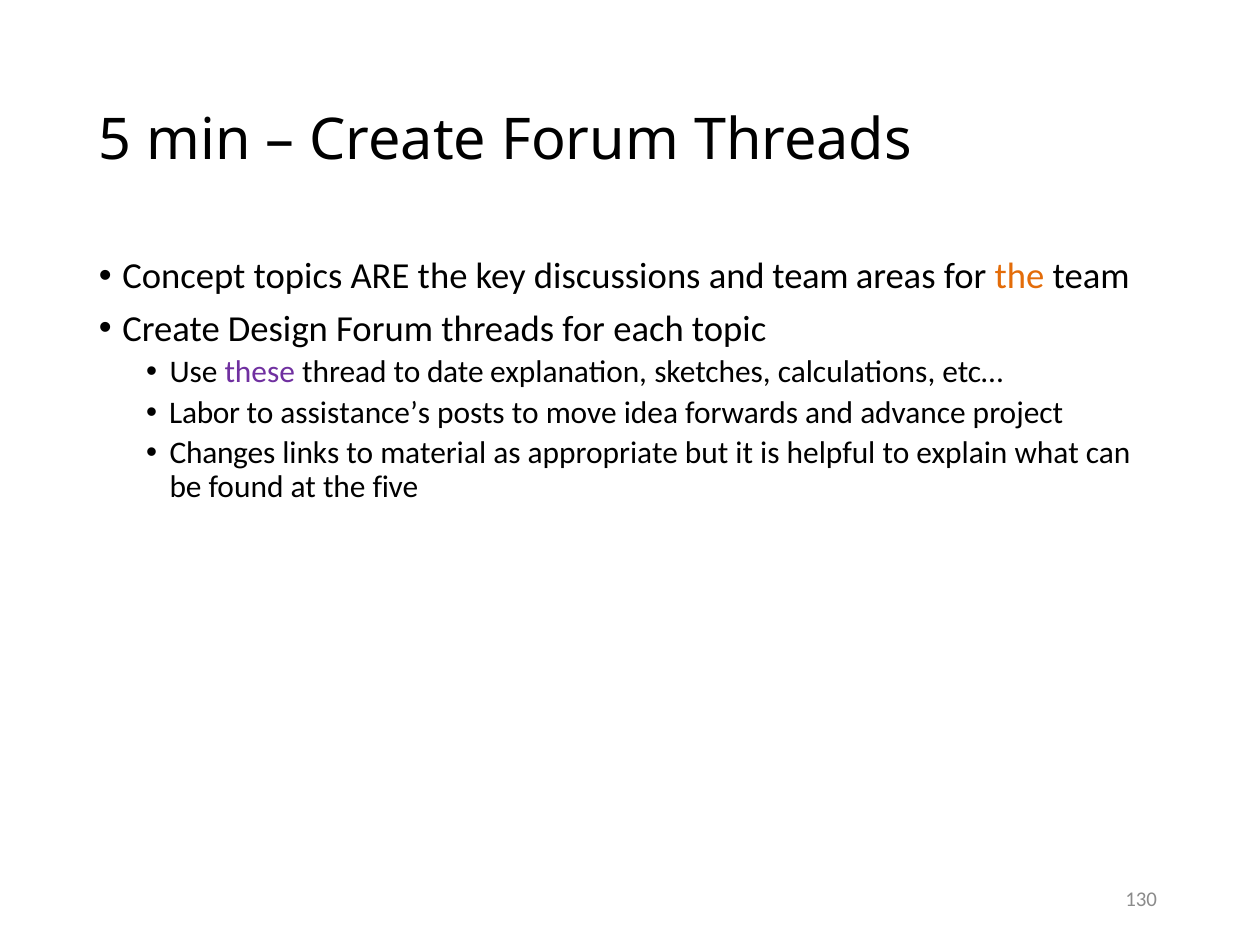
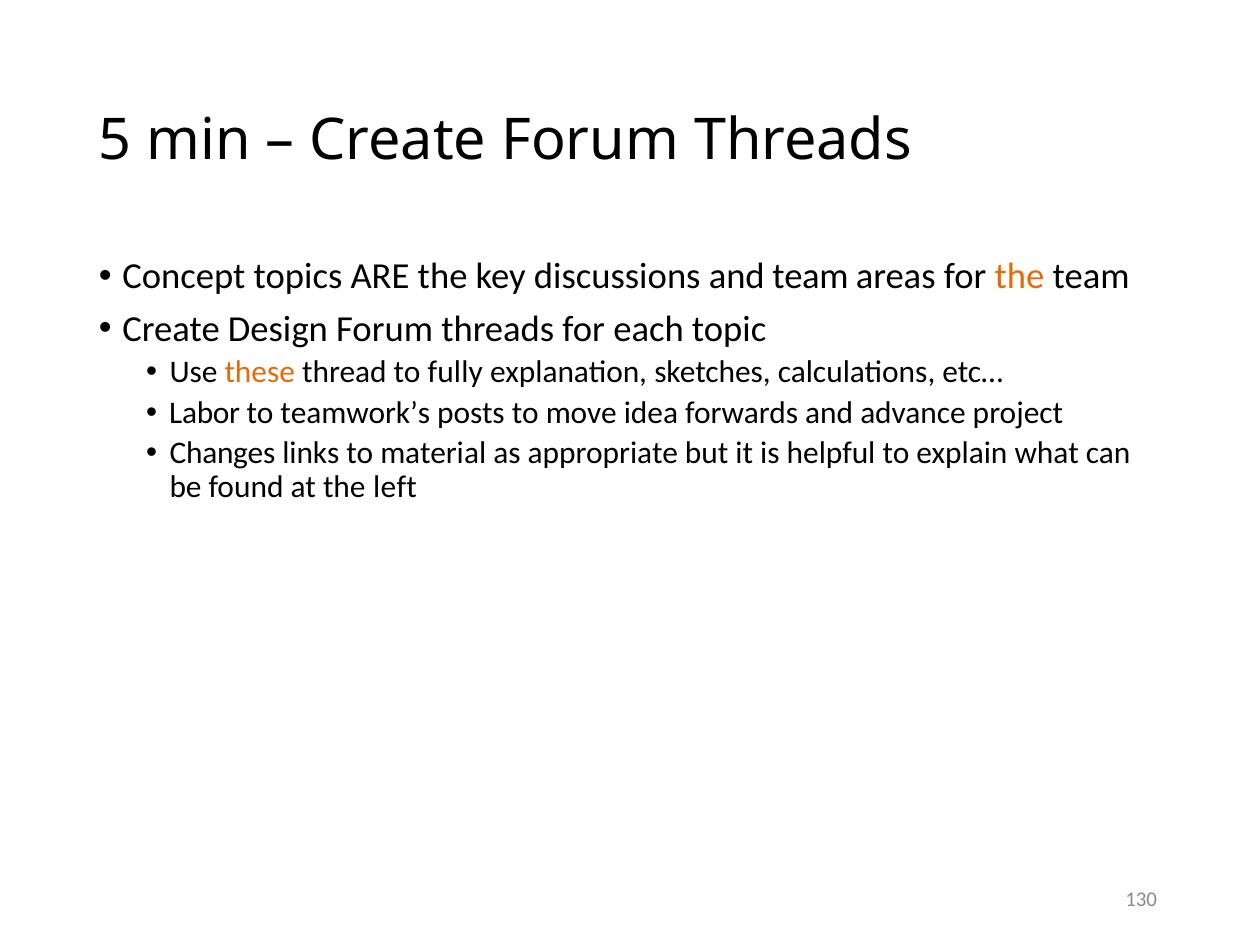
these colour: purple -> orange
date: date -> fully
assistance’s: assistance’s -> teamwork’s
five: five -> left
